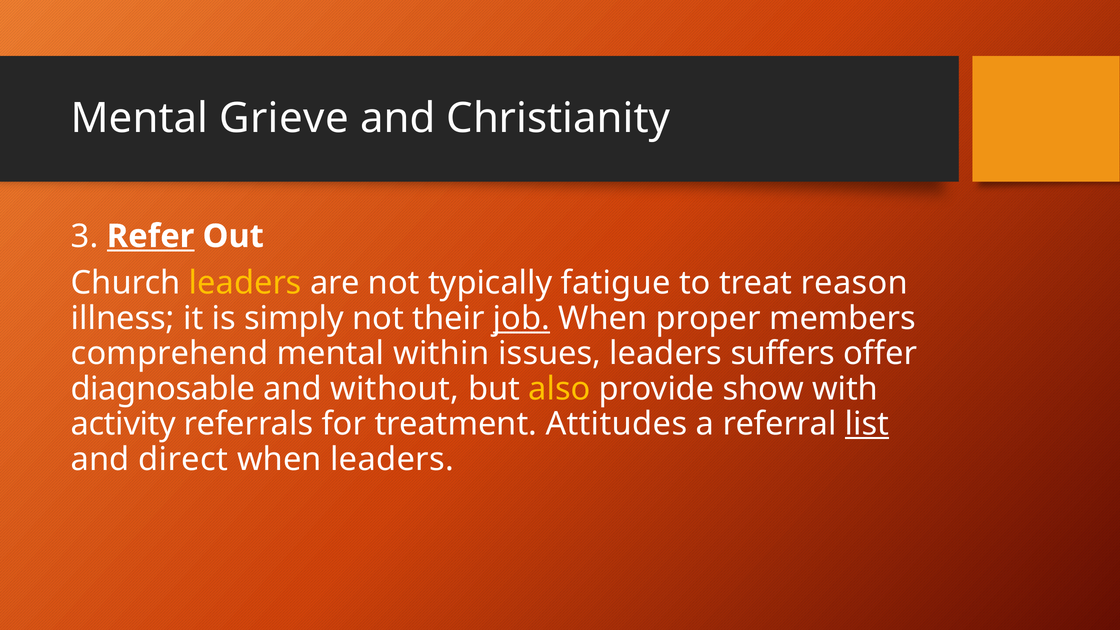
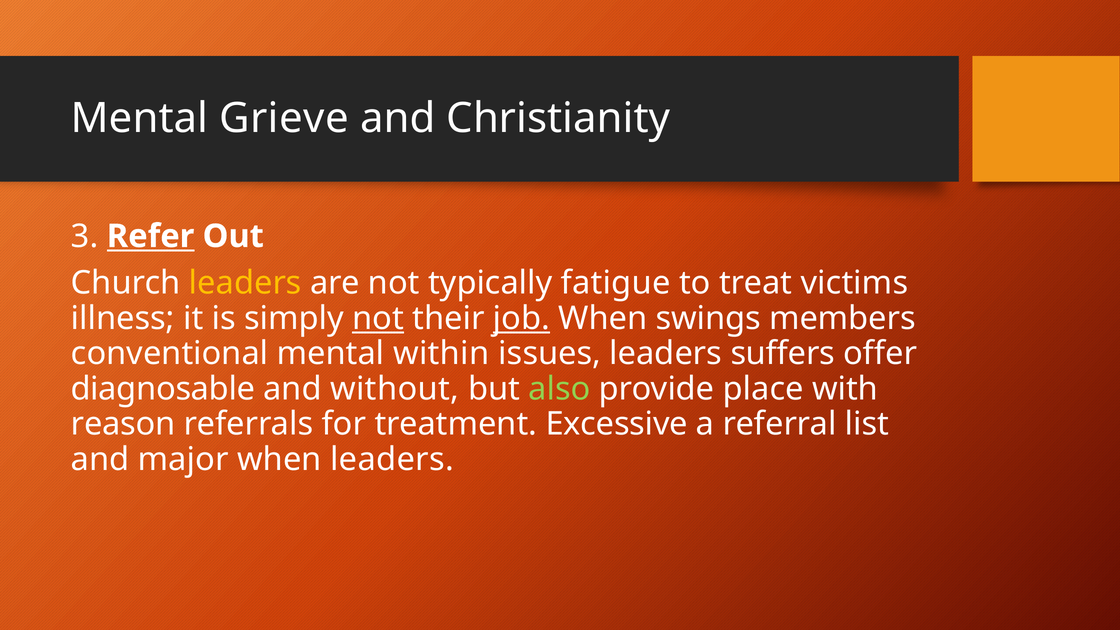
reason: reason -> victims
not at (378, 318) underline: none -> present
proper: proper -> swings
comprehend: comprehend -> conventional
also colour: yellow -> light green
show: show -> place
activity: activity -> reason
Attitudes: Attitudes -> Excessive
list underline: present -> none
direct: direct -> major
